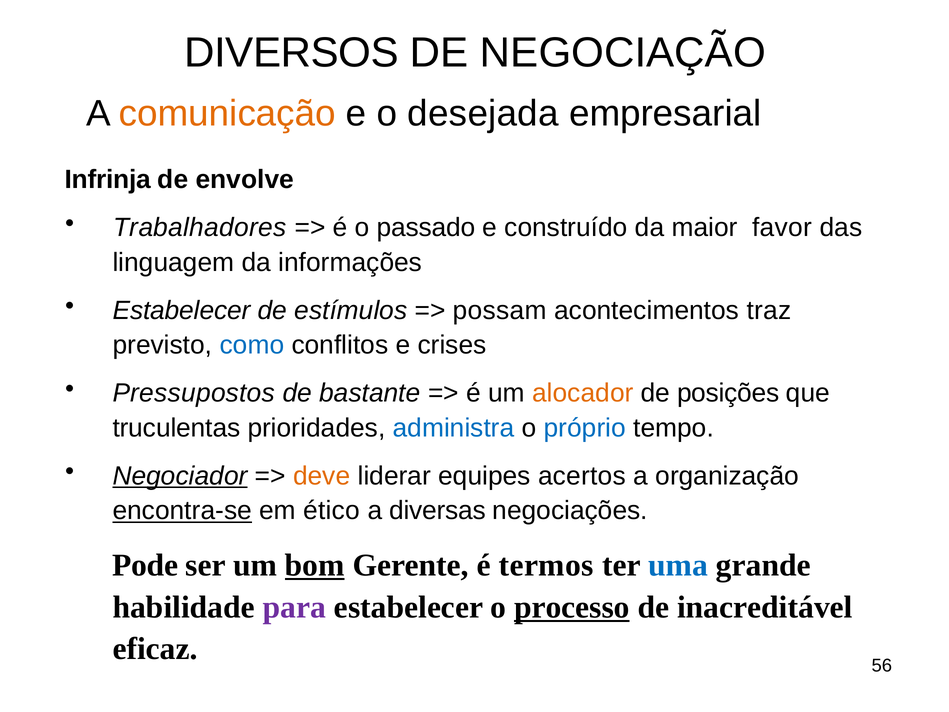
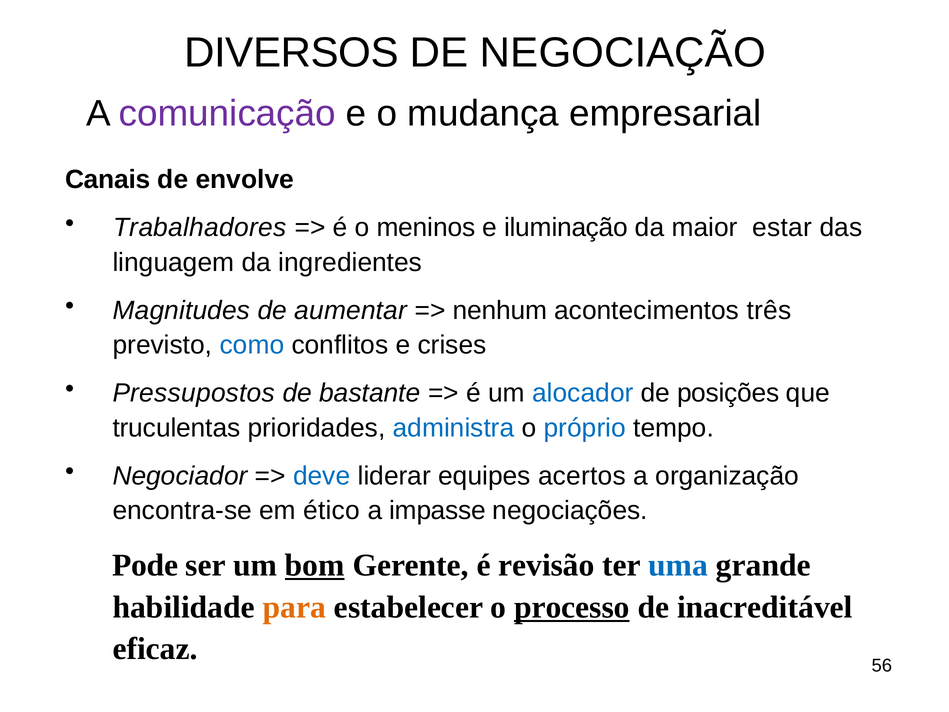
comunicação colour: orange -> purple
desejada: desejada -> mudança
Infrinja: Infrinja -> Canais
passado: passado -> meninos
construído: construído -> iluminação
favor: favor -> estar
informações: informações -> ingredientes
Estabelecer at (182, 310): Estabelecer -> Magnitudes
estímulos: estímulos -> aumentar
possam: possam -> nenhum
traz: traz -> três
alocador colour: orange -> blue
Negociador underline: present -> none
deve colour: orange -> blue
encontra-se underline: present -> none
diversas: diversas -> impasse
termos: termos -> revisão
para colour: purple -> orange
